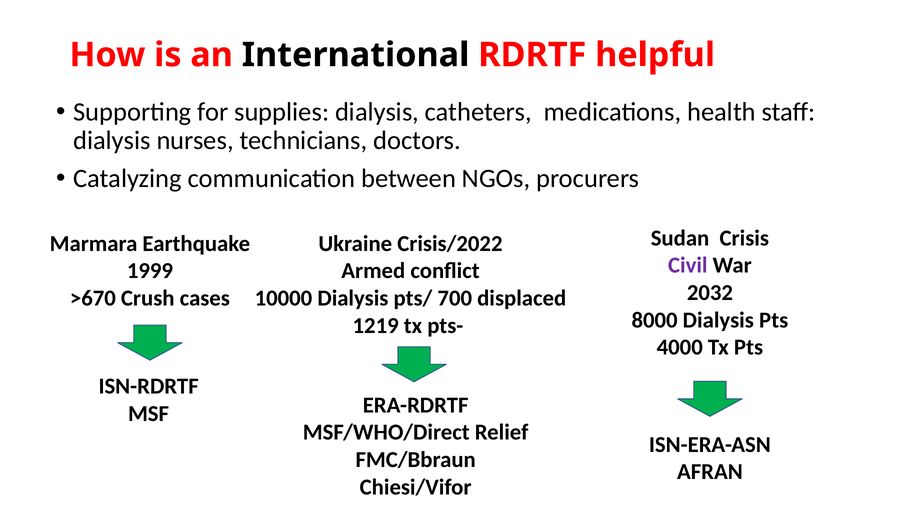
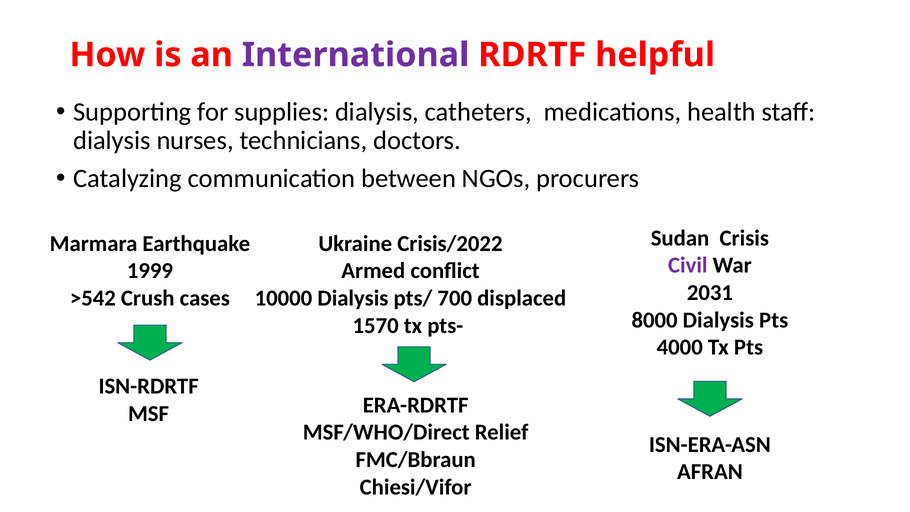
International colour: black -> purple
2032: 2032 -> 2031
>670: >670 -> >542
1219: 1219 -> 1570
